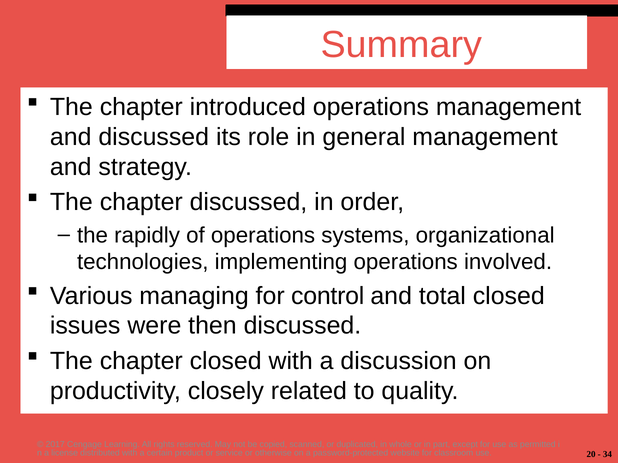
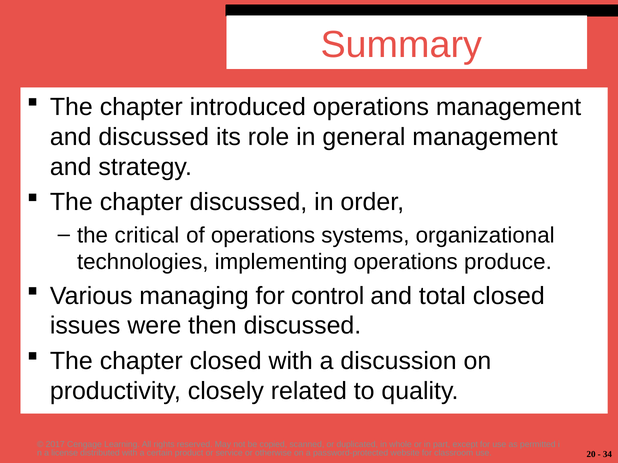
rapidly: rapidly -> critical
involved: involved -> produce
